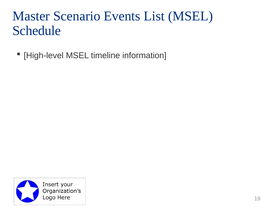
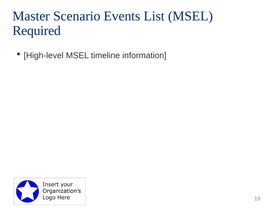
Schedule: Schedule -> Required
